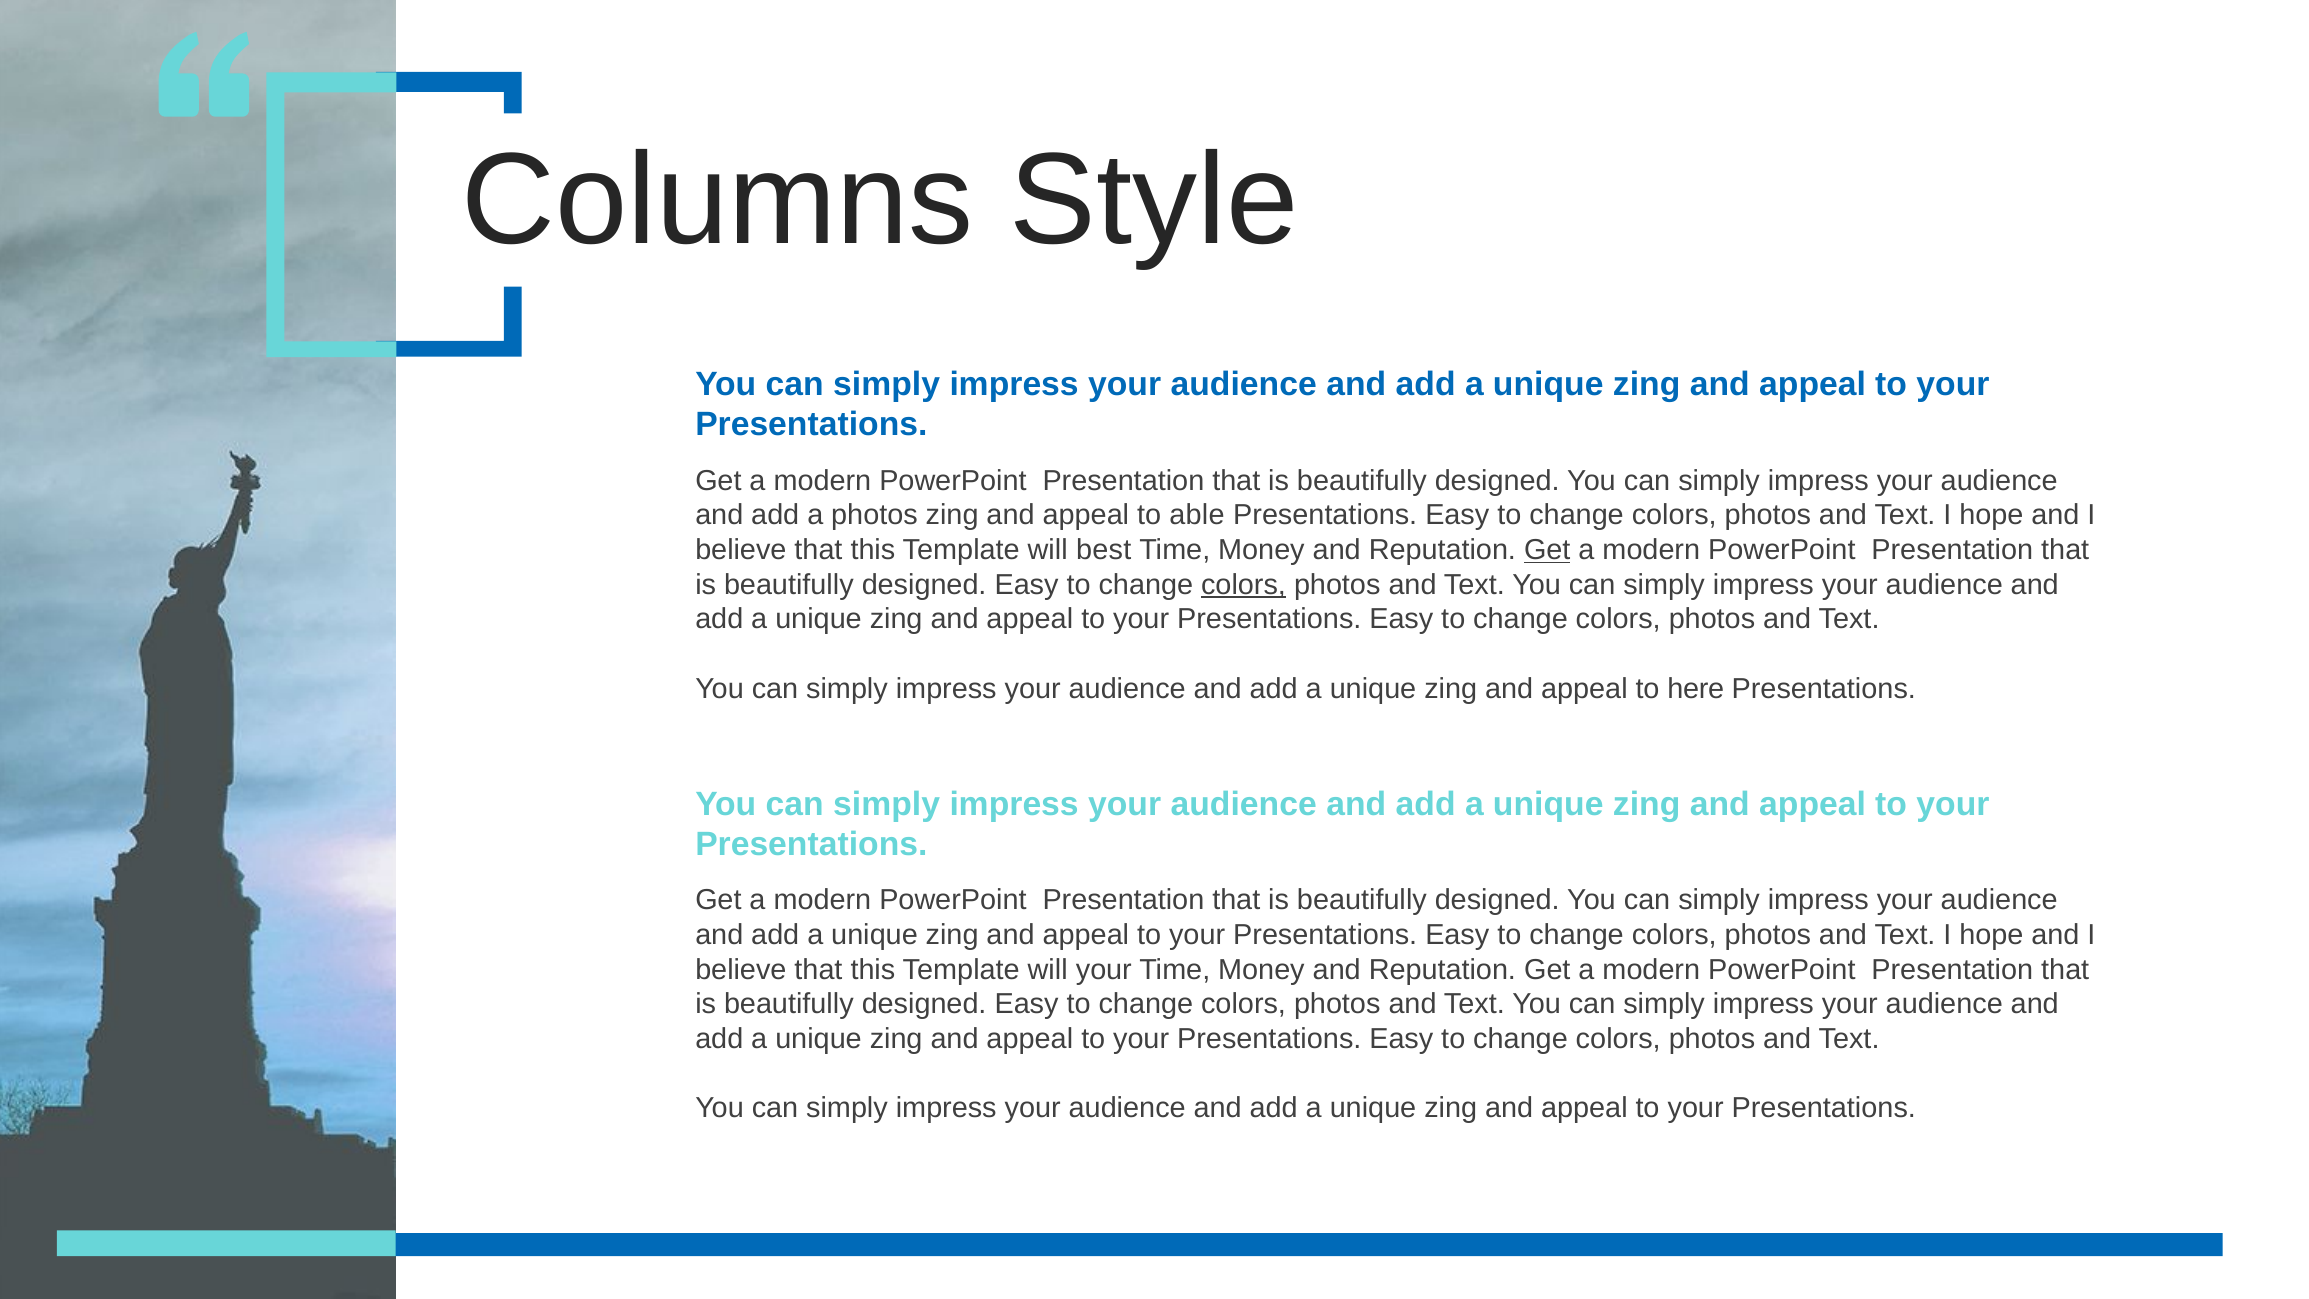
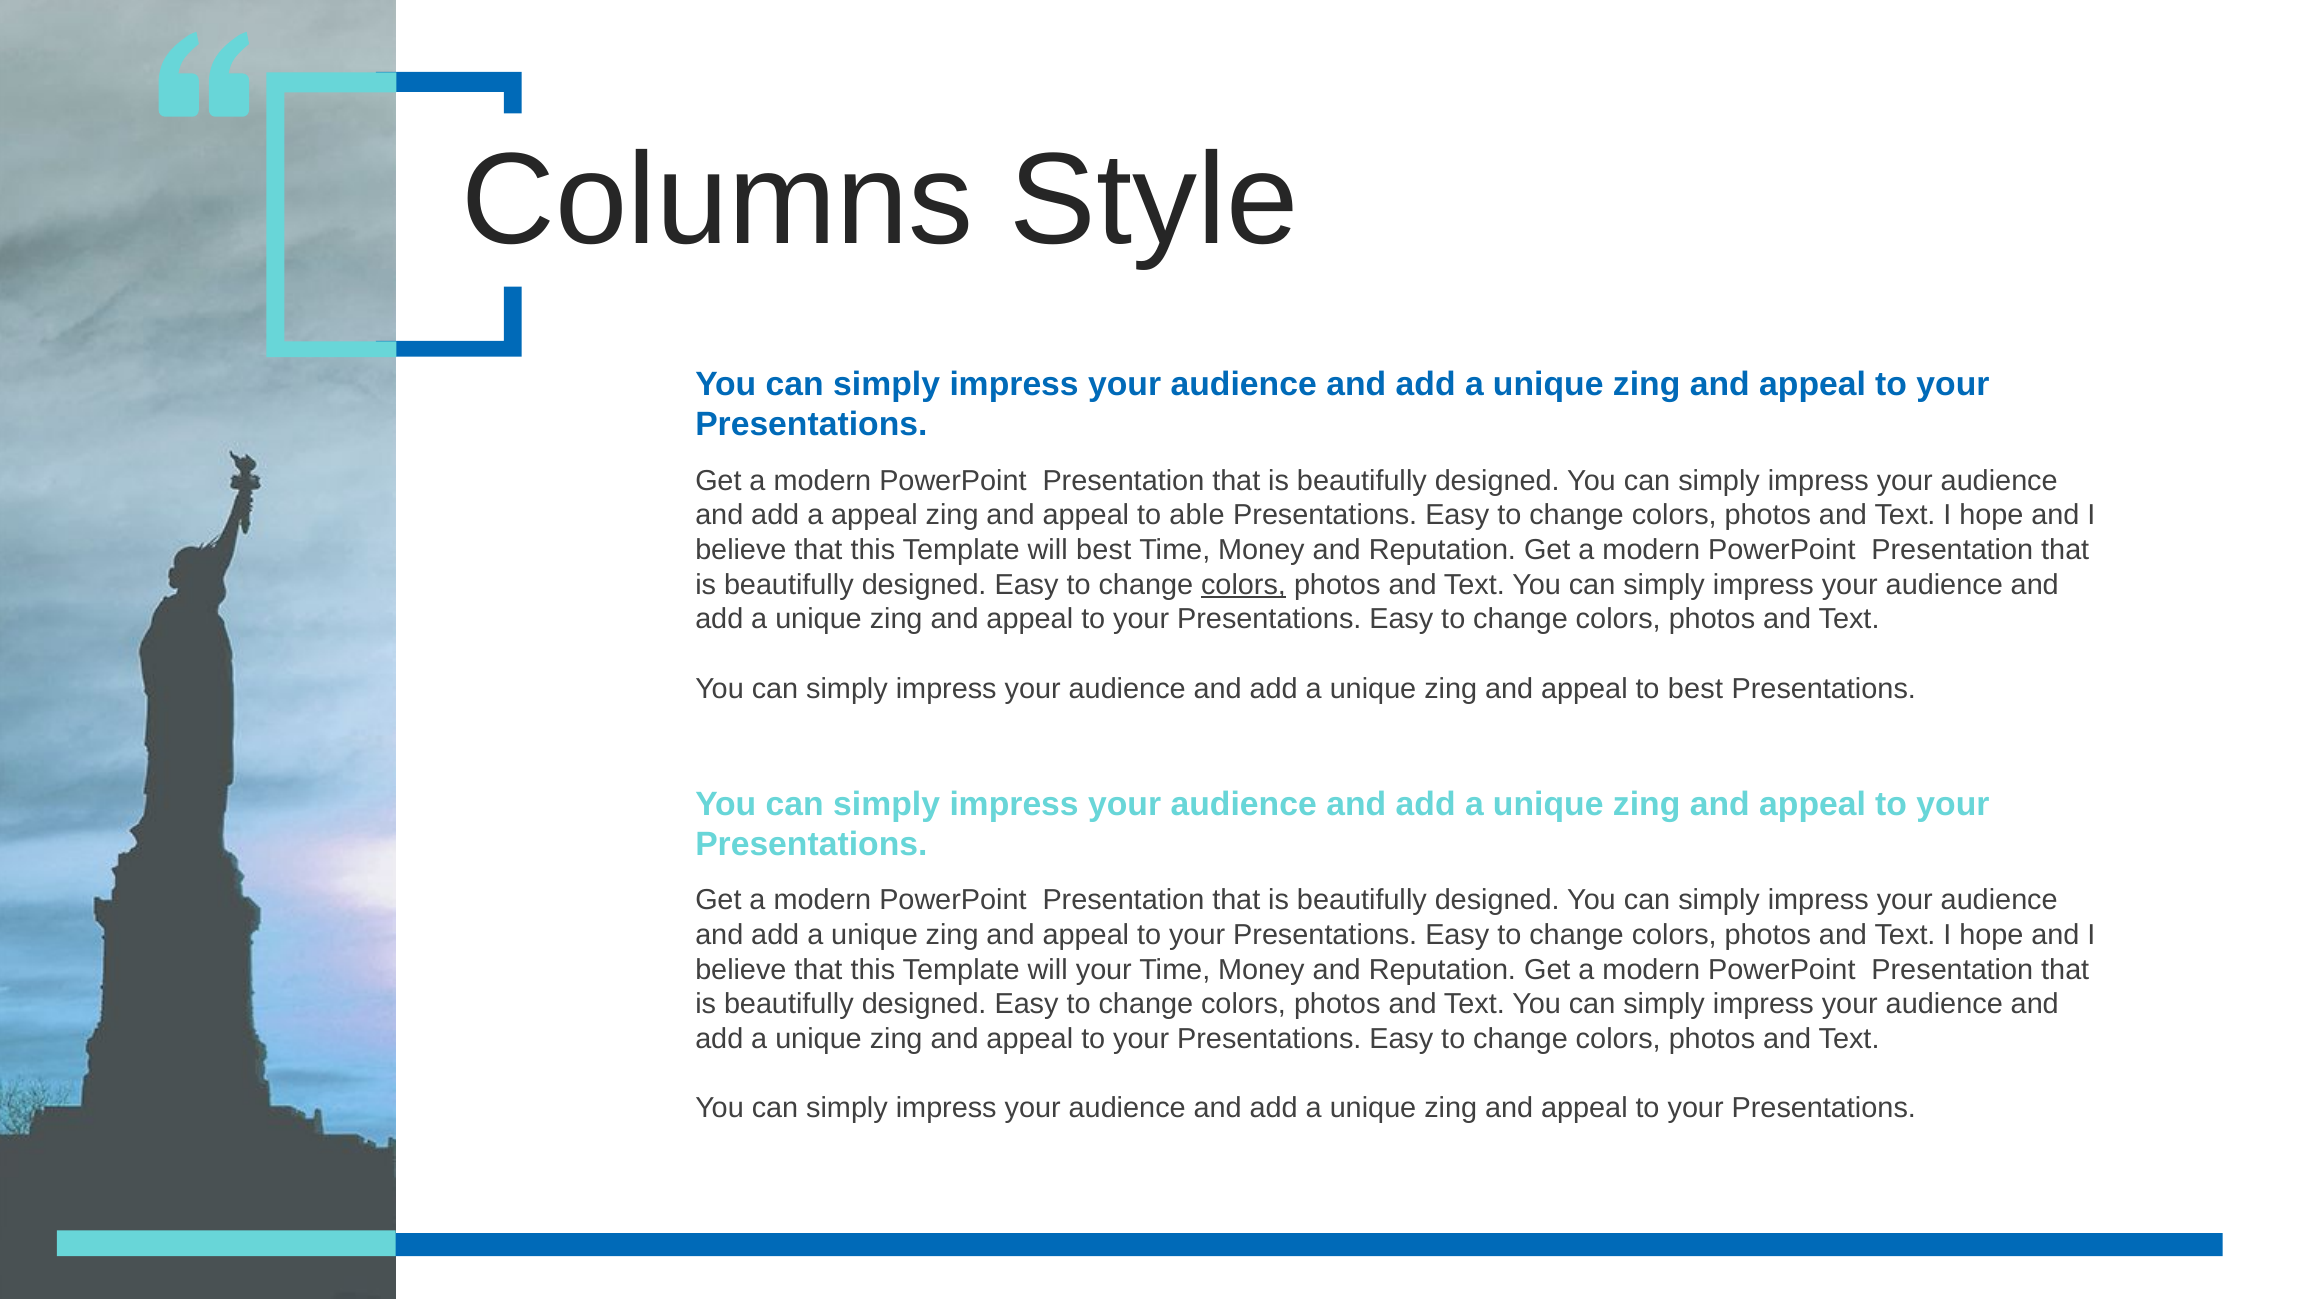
a photos: photos -> appeal
Get at (1547, 550) underline: present -> none
to here: here -> best
